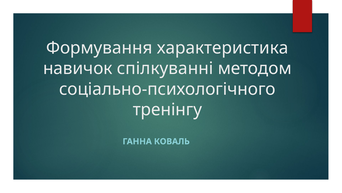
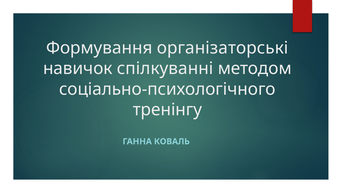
характеристика: характеристика -> організаторські
